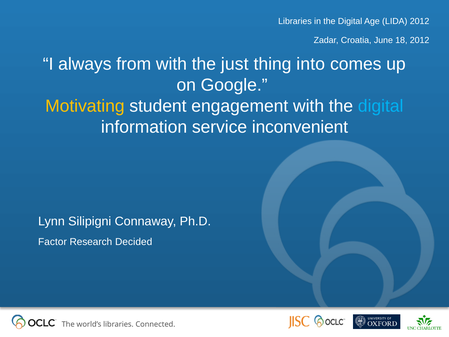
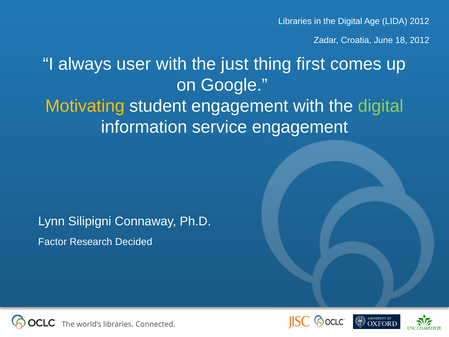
from: from -> user
into: into -> first
digital at (381, 106) colour: light blue -> light green
service inconvenient: inconvenient -> engagement
